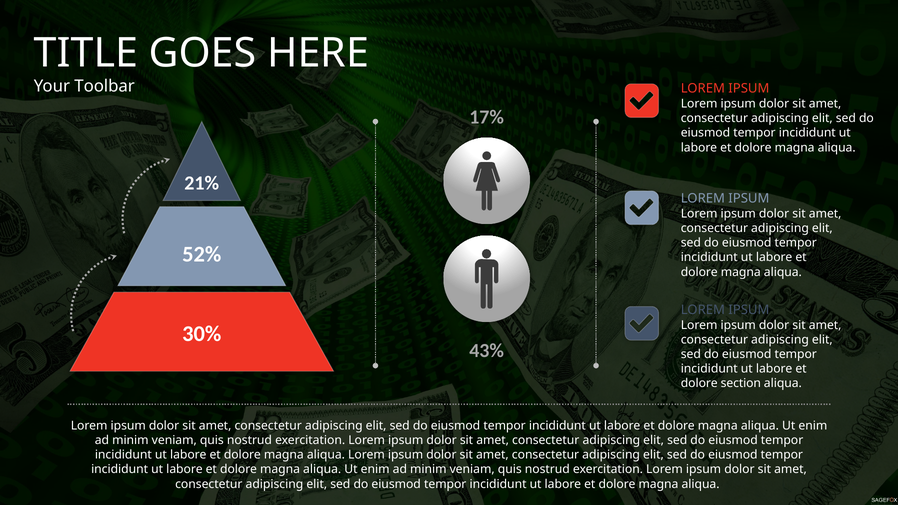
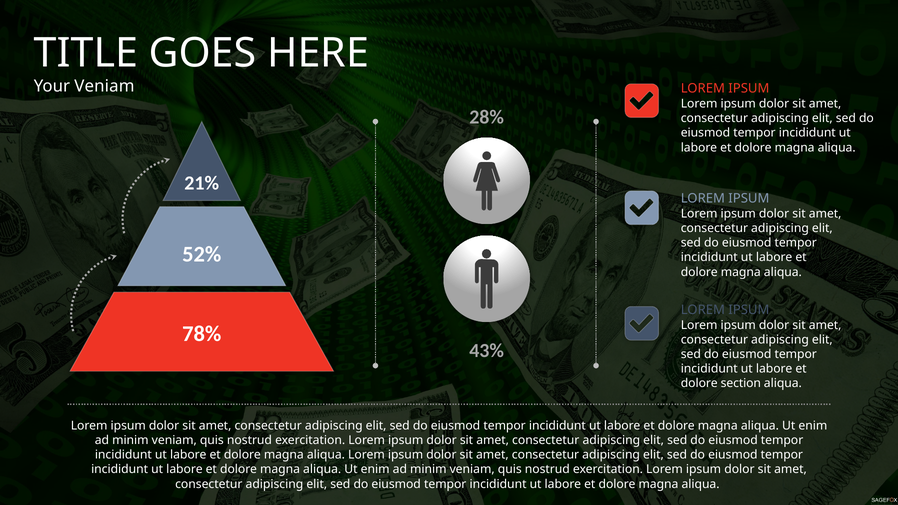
Your Toolbar: Toolbar -> Veniam
17%: 17% -> 28%
30%: 30% -> 78%
